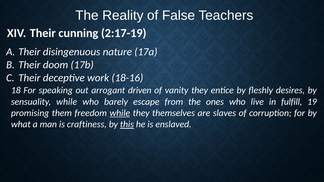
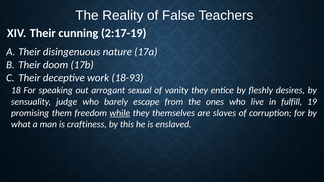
18-16: 18-16 -> 18-93
driven: driven -> sexual
sensuality while: while -> judge
this underline: present -> none
